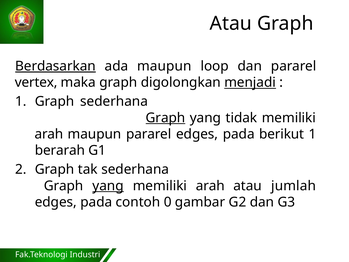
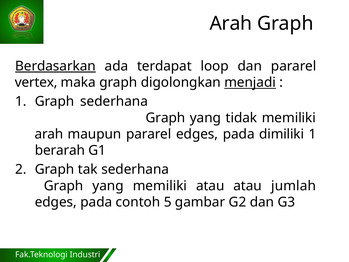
Atau at (231, 23): Atau -> Arah
ada maupun: maupun -> terdapat
Graph at (165, 118) underline: present -> none
berikut: berikut -> dimiliki
yang at (108, 186) underline: present -> none
arah at (210, 186): arah -> atau
0: 0 -> 5
